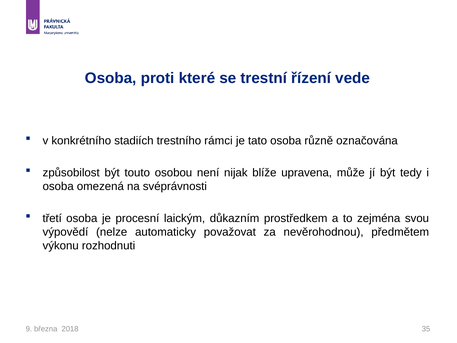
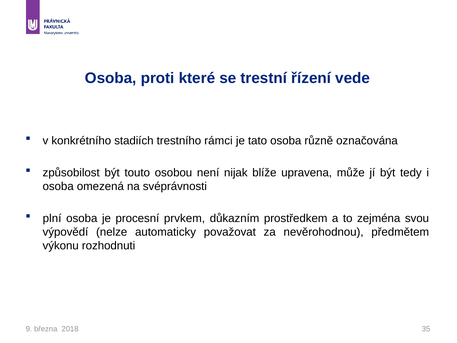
třetí: třetí -> plní
laickým: laickým -> prvkem
